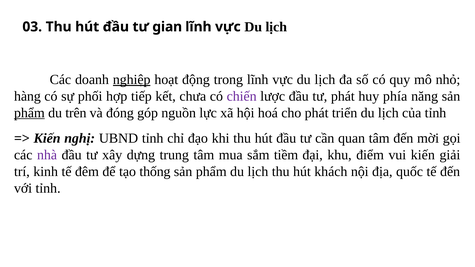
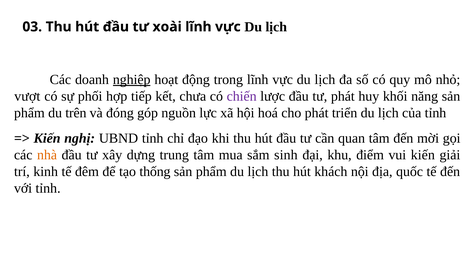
gian: gian -> xoài
hàng: hàng -> vượt
phía: phía -> khối
phẩm at (29, 113) underline: present -> none
nhà colour: purple -> orange
tiềm: tiềm -> sinh
